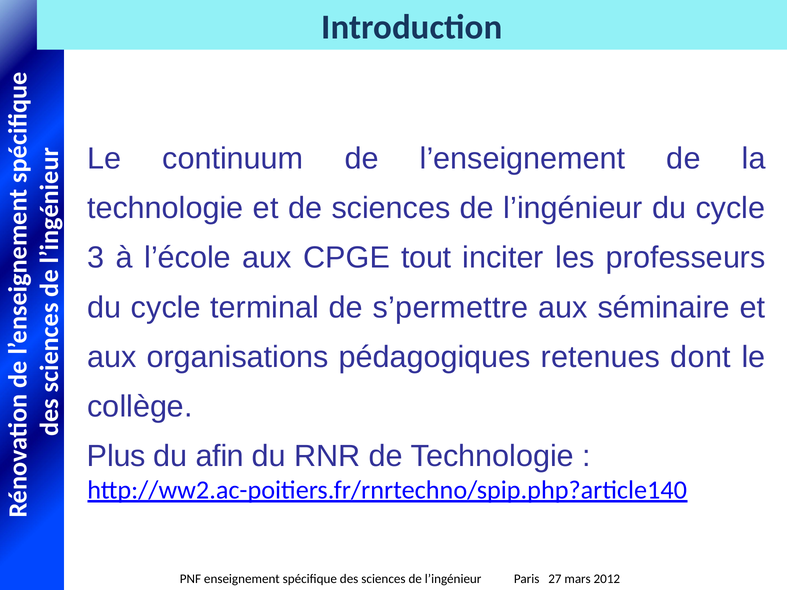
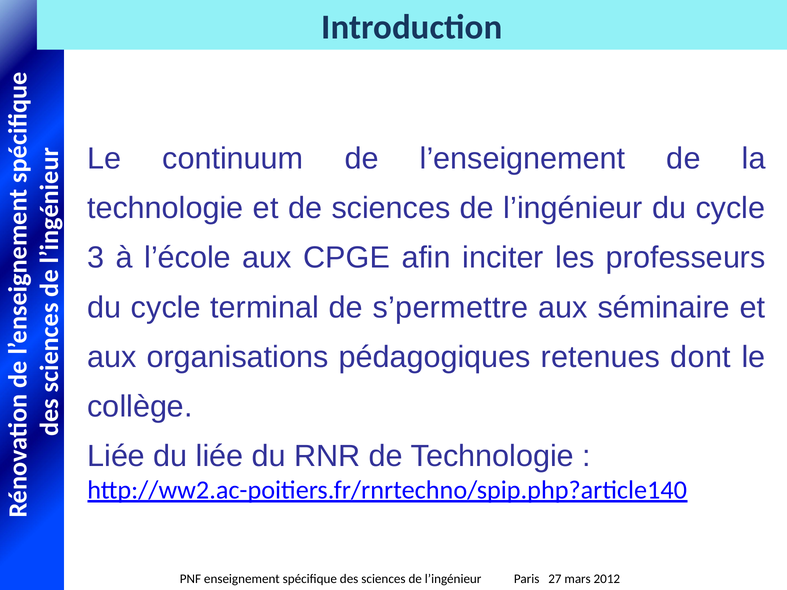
tout: tout -> afin
Plus at (116, 456): Plus -> Liée
du afin: afin -> liée
